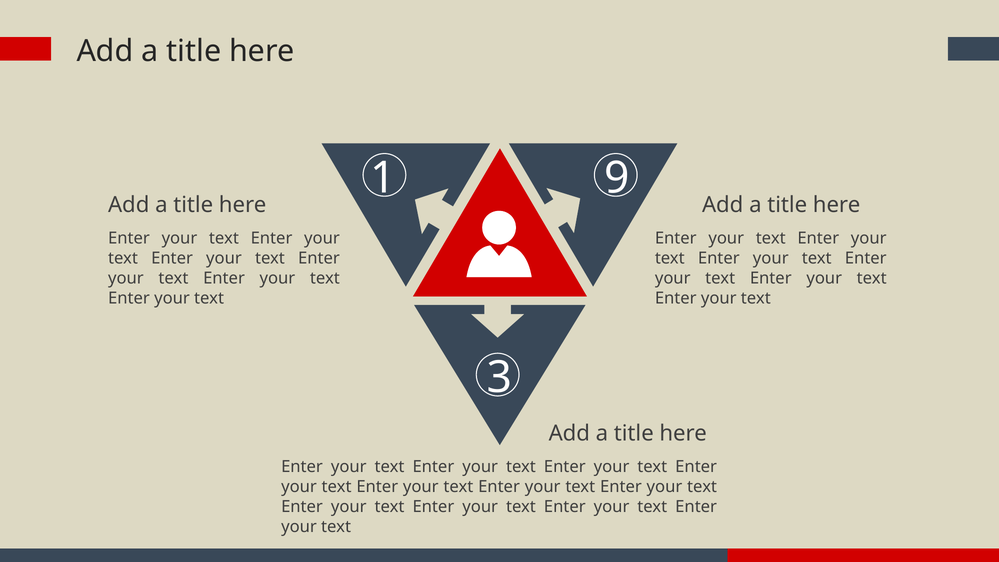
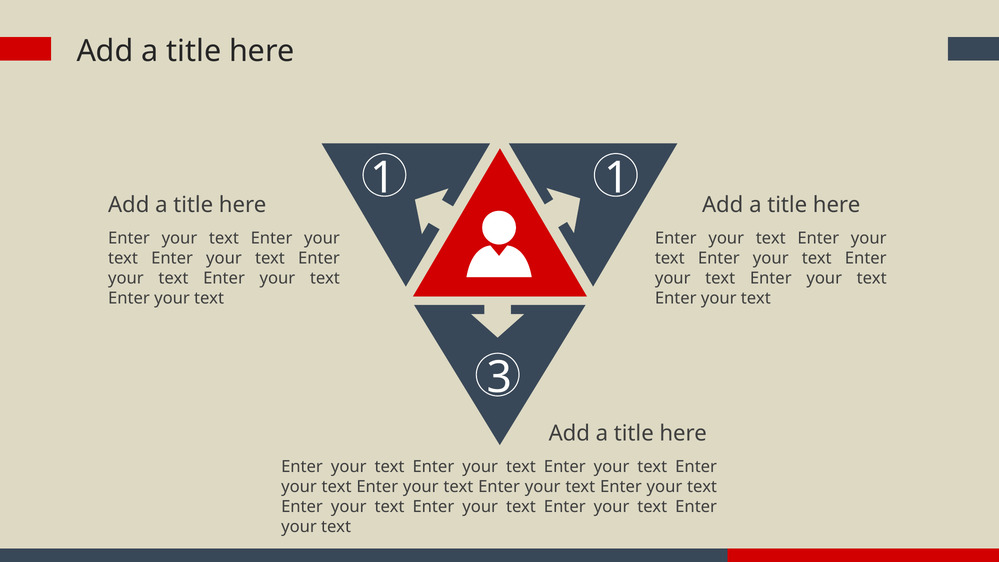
here 9: 9 -> 1
